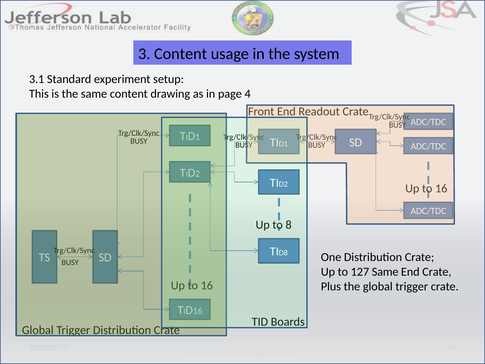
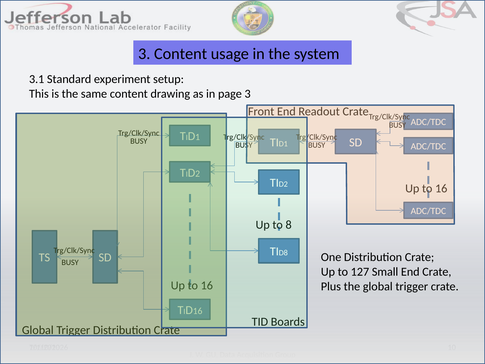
page 4: 4 -> 3
127 Same: Same -> Small
